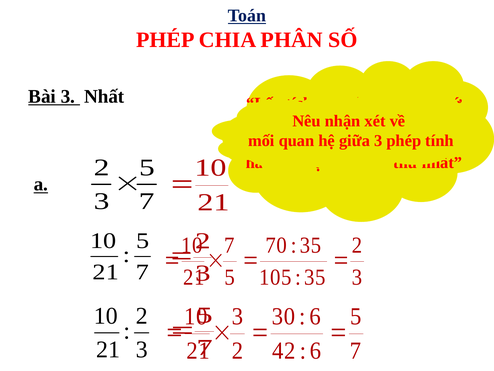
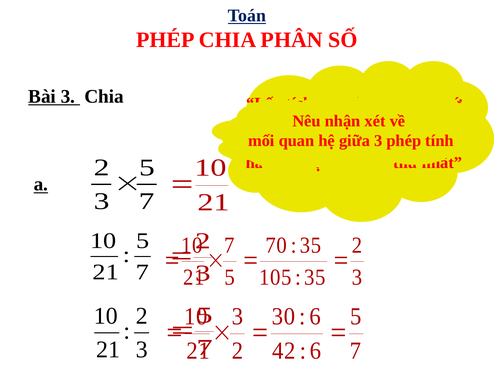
3 Nhất: Nhất -> Chia
